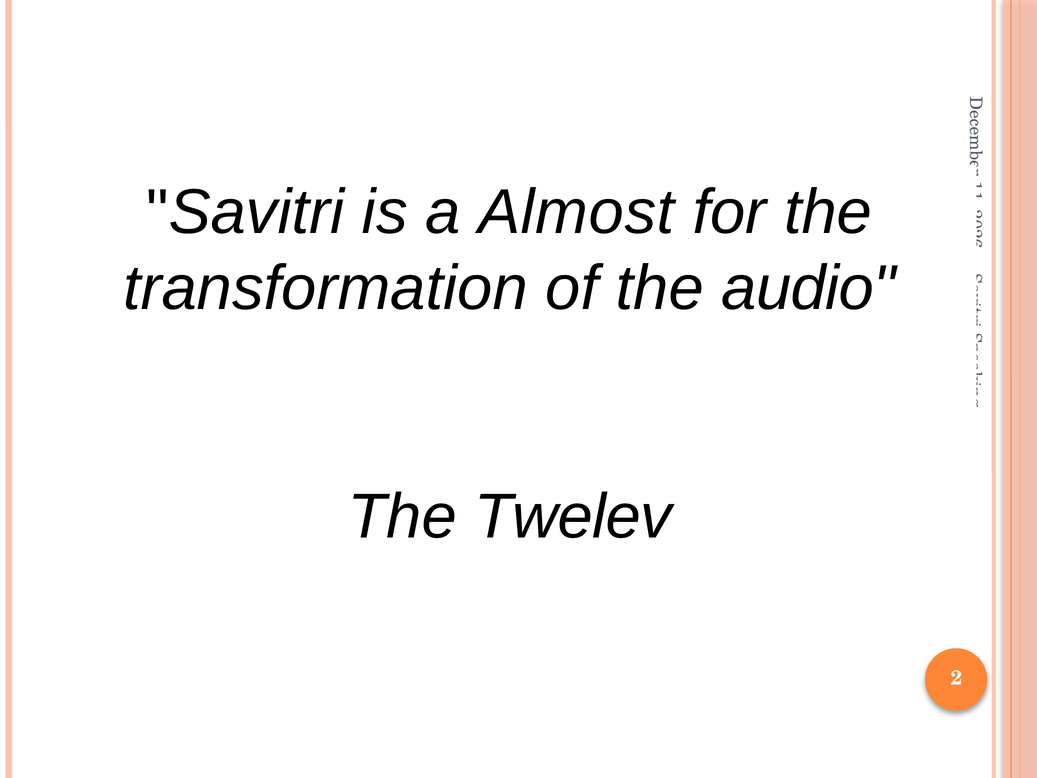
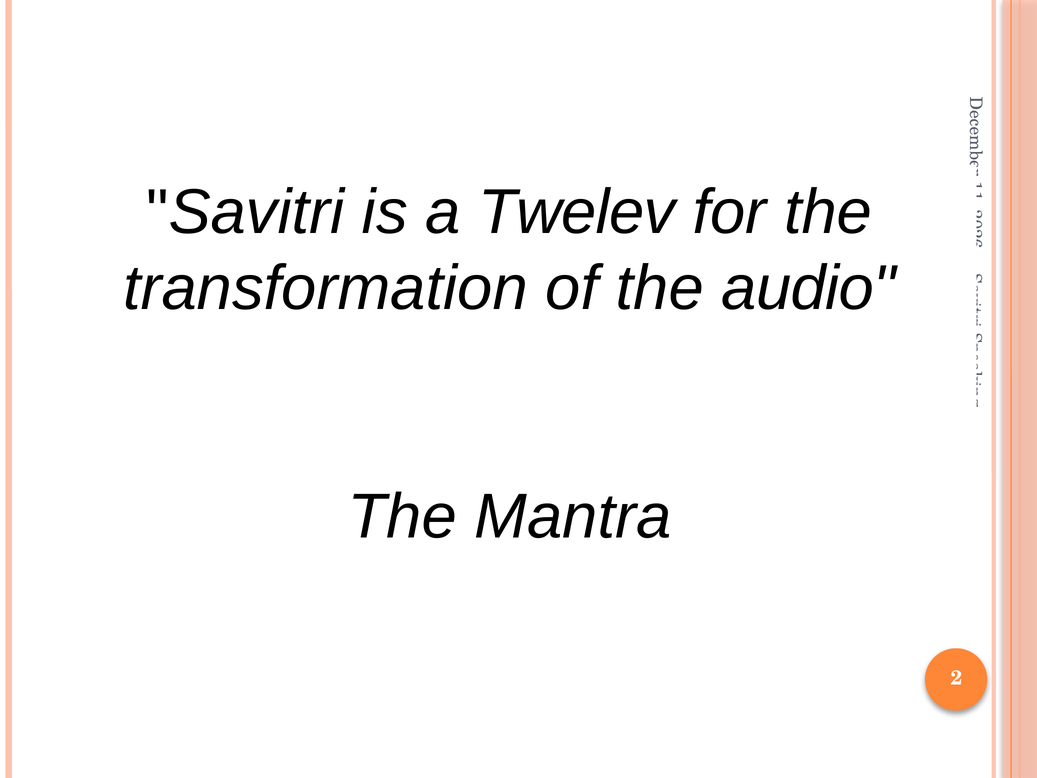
Almost: Almost -> Twelev
Twelev: Twelev -> Mantra
